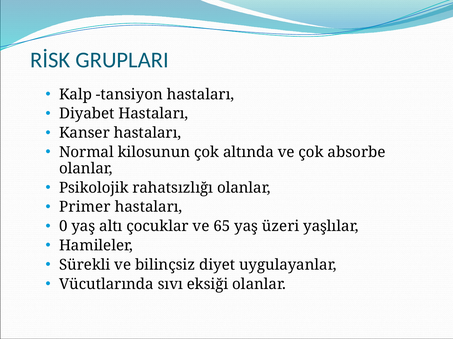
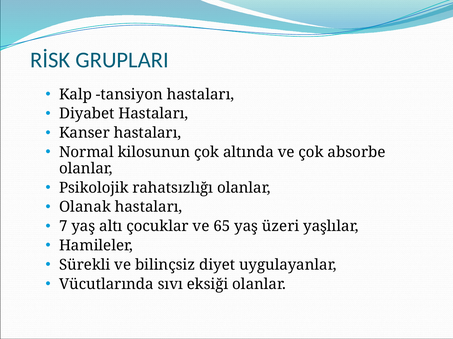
Primer: Primer -> Olanak
0: 0 -> 7
